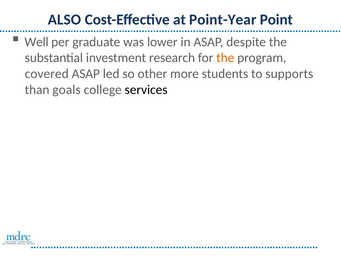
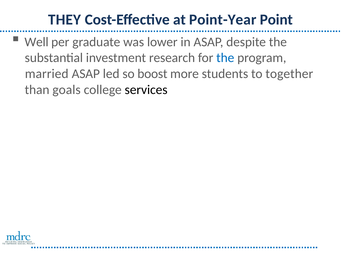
ALSO: ALSO -> THEY
the at (225, 58) colour: orange -> blue
covered: covered -> married
other: other -> boost
supports: supports -> together
